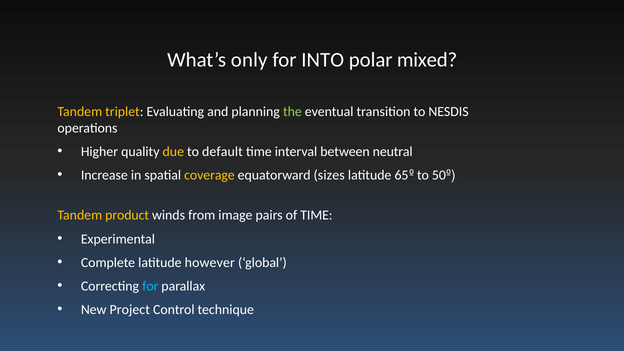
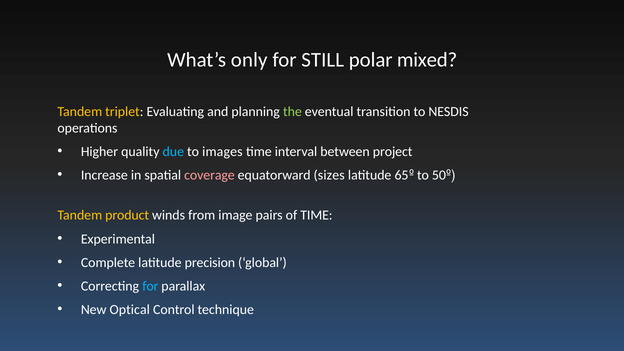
INTO: INTO -> STILL
due colour: yellow -> light blue
default: default -> images
neutral: neutral -> project
coverage colour: yellow -> pink
however: however -> precision
Project: Project -> Optical
